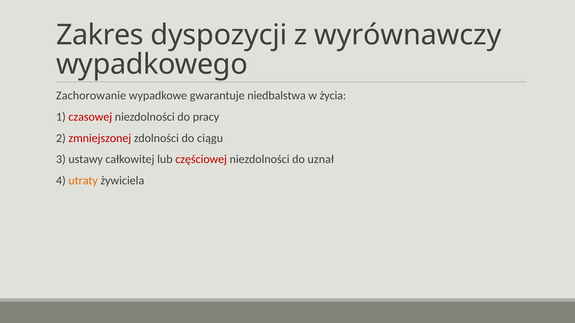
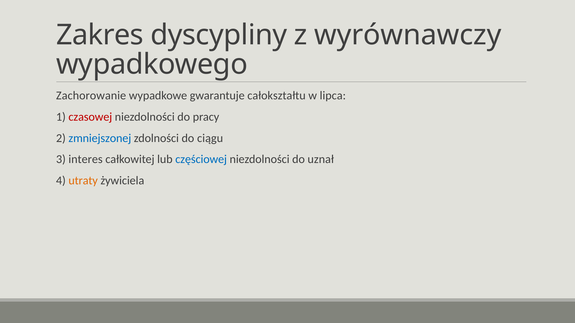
dyspozycji: dyspozycji -> dyscypliny
niedbalstwa: niedbalstwa -> całokształtu
życia: życia -> lipca
zmniejszonej colour: red -> blue
ustawy: ustawy -> interes
częściowej colour: red -> blue
